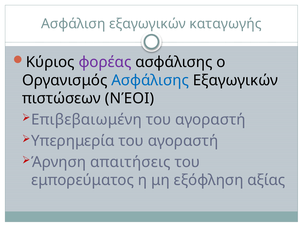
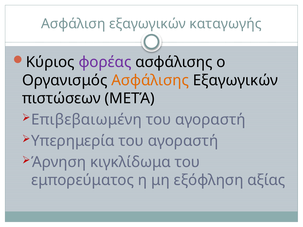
Ασφάλισης at (150, 80) colour: blue -> orange
ΝΈΟΙ: ΝΈΟΙ -> ΜΕΤΆ
απαιτήσεις: απαιτήσεις -> κιγκλίδωμα
